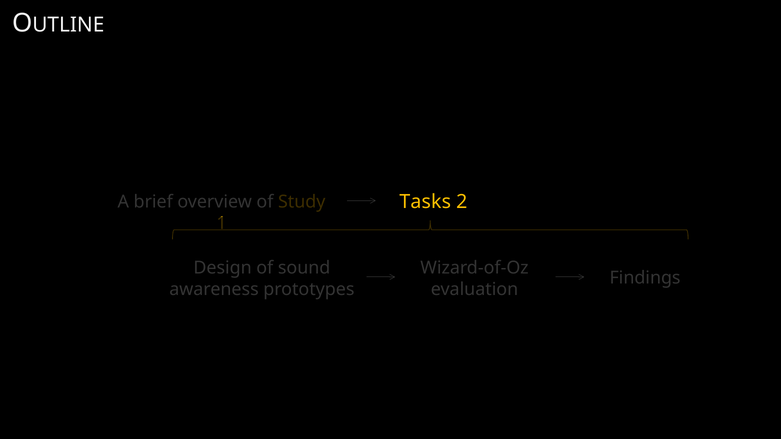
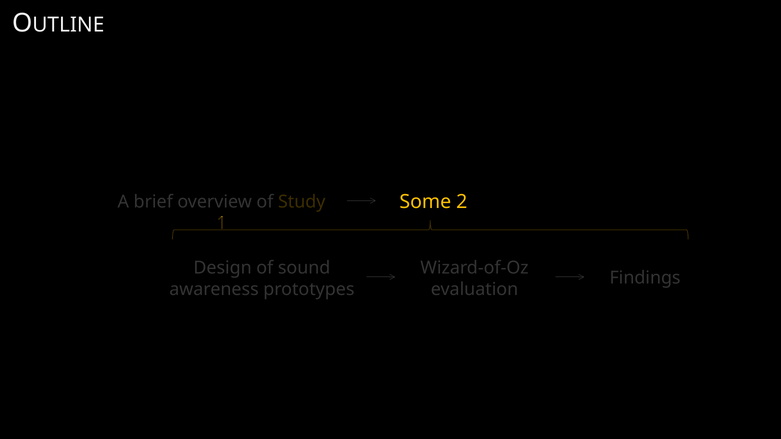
Tasks: Tasks -> Some
